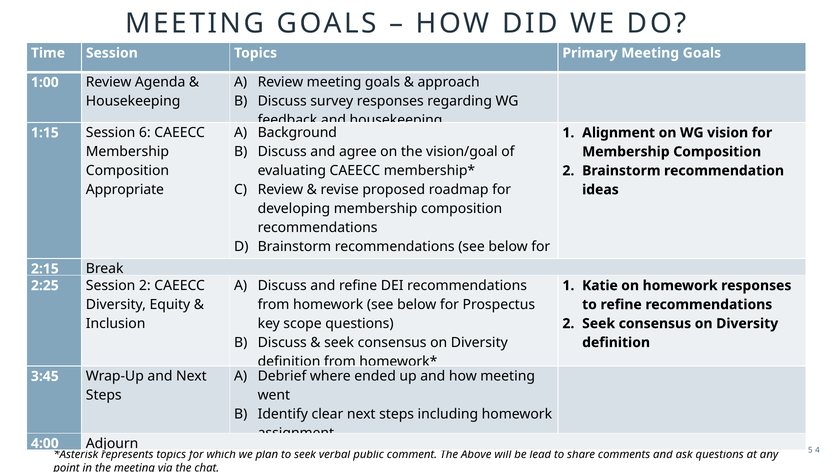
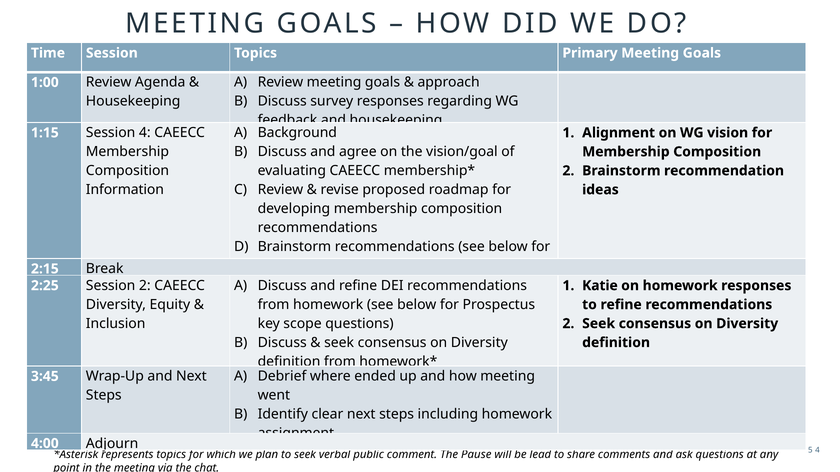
Session 6: 6 -> 4
Appropriate: Appropriate -> Information
Above: Above -> Pause
